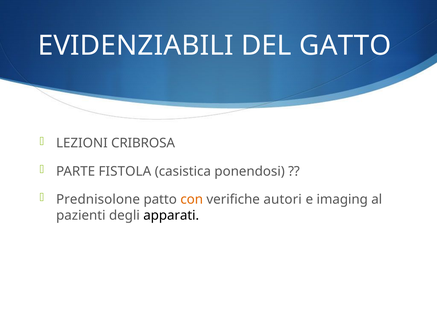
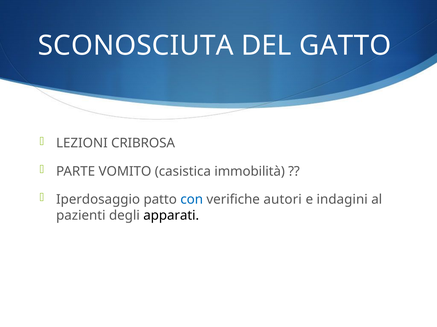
EVIDENZIABILI: EVIDENZIABILI -> SCONOSCIUTA
FISTOLA: FISTOLA -> VOMITO
ponendosi: ponendosi -> immobilità
Prednisolone: Prednisolone -> Iperdosaggio
con colour: orange -> blue
imaging: imaging -> indagini
